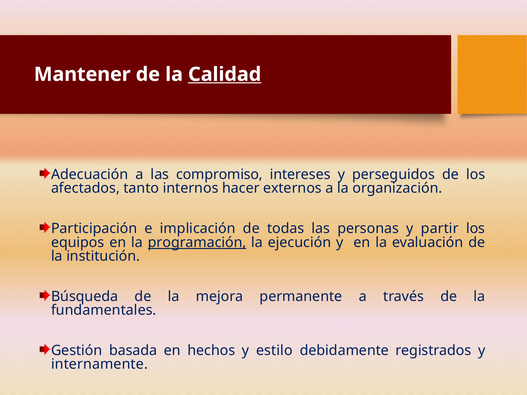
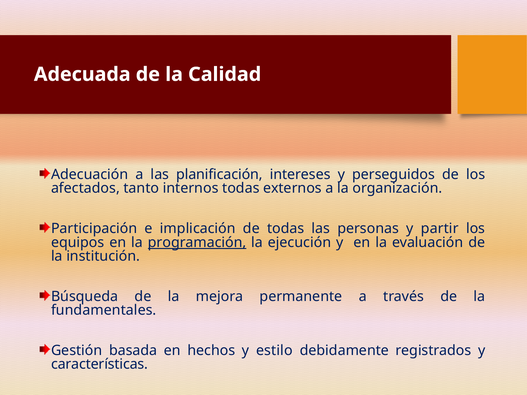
Mantener: Mantener -> Adecuada
Calidad underline: present -> none
compromiso: compromiso -> planificación
internos hacer: hacer -> todas
internamente: internamente -> características
